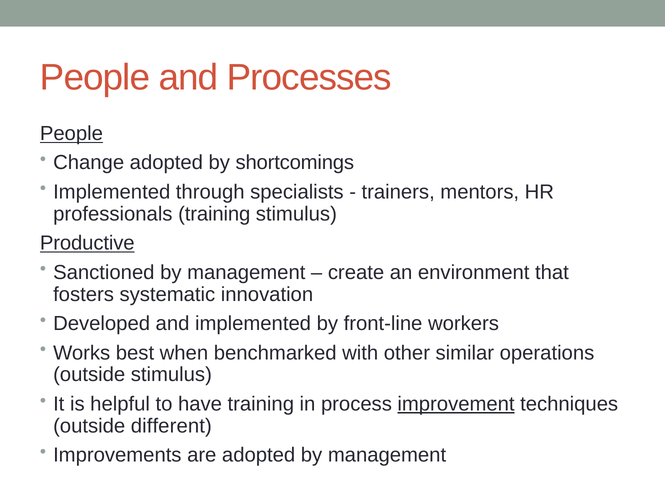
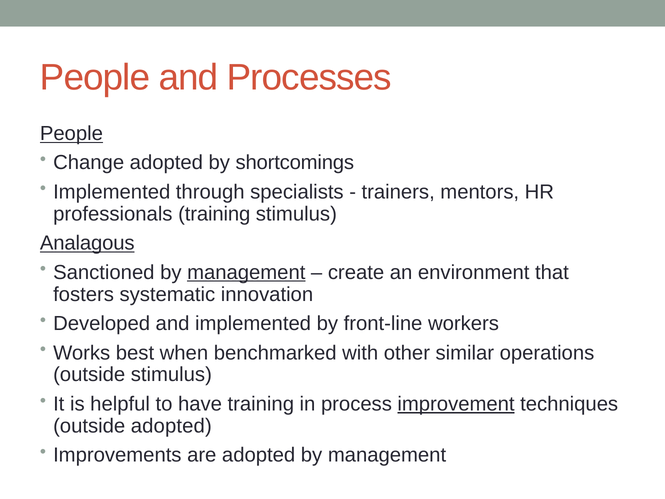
Productive: Productive -> Analagous
management at (246, 272) underline: none -> present
outside different: different -> adopted
